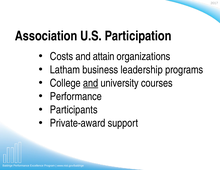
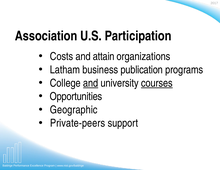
leadership: leadership -> publication
courses underline: none -> present
Performance at (76, 96): Performance -> Opportunities
Participants: Participants -> Geographic
Private-award: Private-award -> Private-peers
